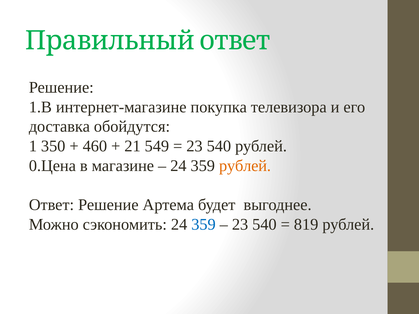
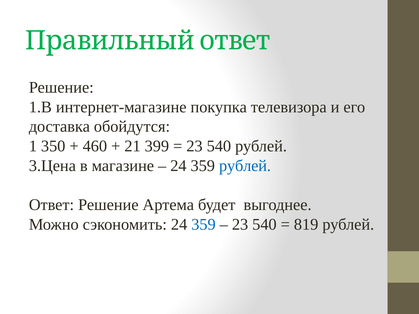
549: 549 -> 399
0.Цена: 0.Цена -> 3.Цена
рублей at (245, 166) colour: orange -> blue
